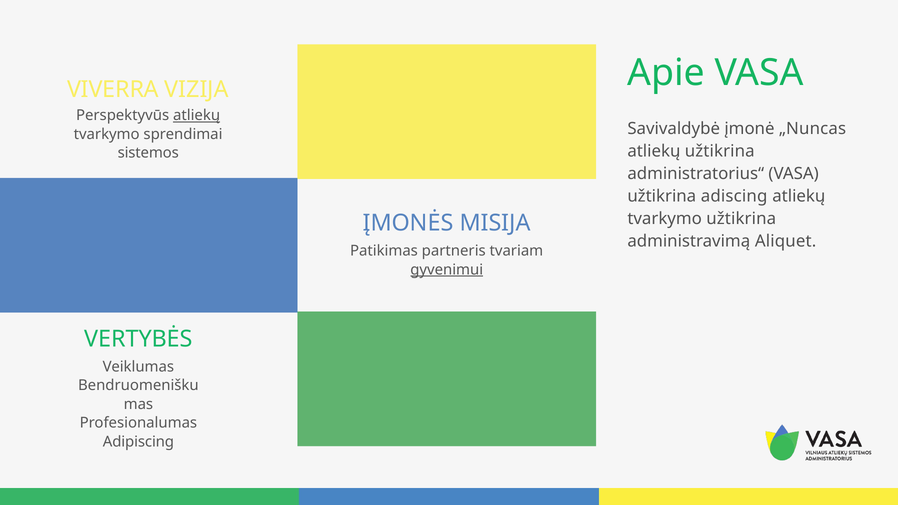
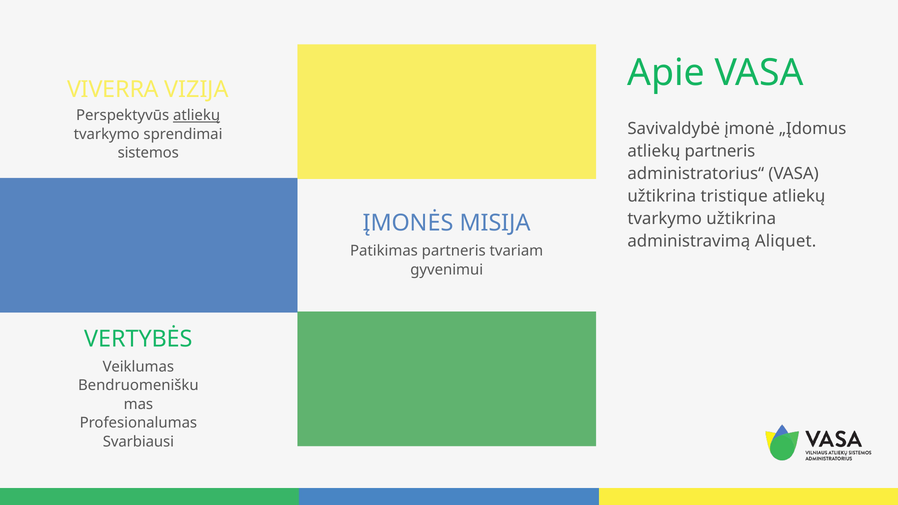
„Nuncas: „Nuncas -> „Įdomus
atliekų užtikrina: užtikrina -> partneris
adiscing: adiscing -> tristique
gyvenimui underline: present -> none
Adipiscing: Adipiscing -> Svarbiausi
